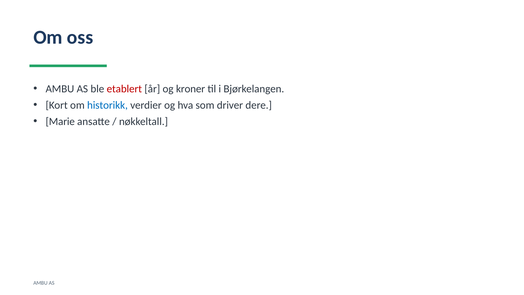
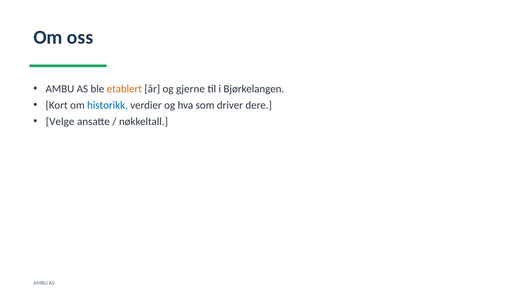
etablert colour: red -> orange
kroner: kroner -> gjerne
Marie: Marie -> Velge
